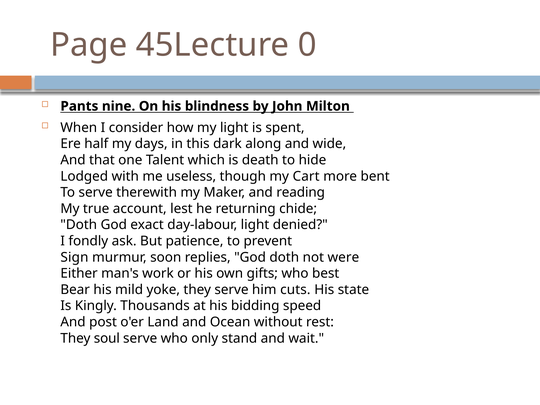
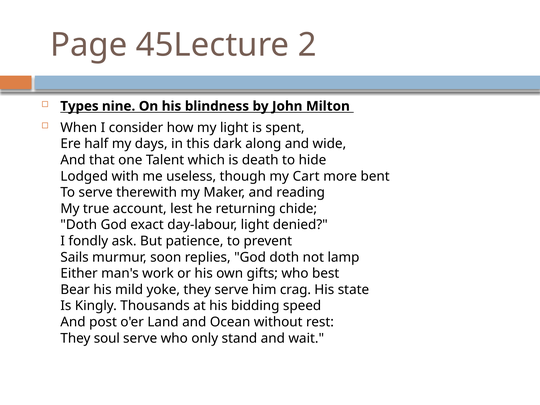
0: 0 -> 2
Pants: Pants -> Types
Sign: Sign -> Sails
were: were -> lamp
cuts: cuts -> crag
